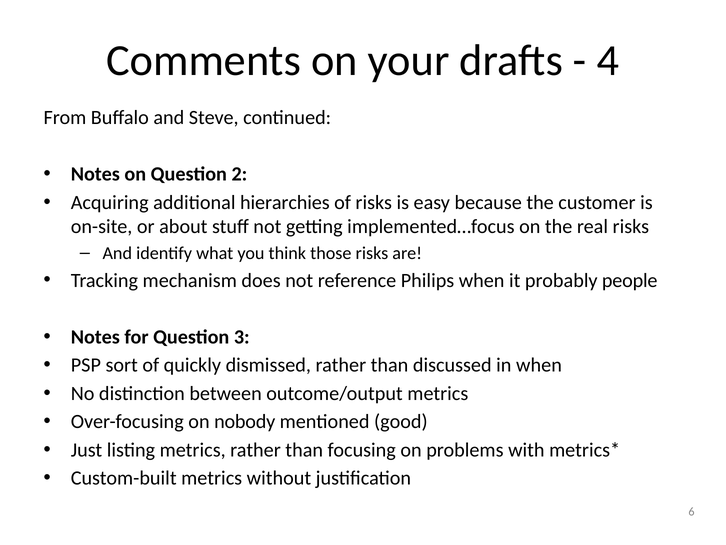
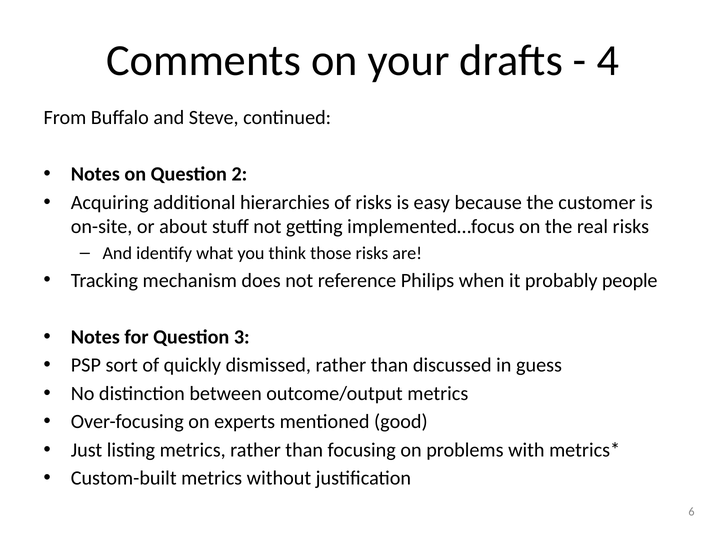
in when: when -> guess
nobody: nobody -> experts
